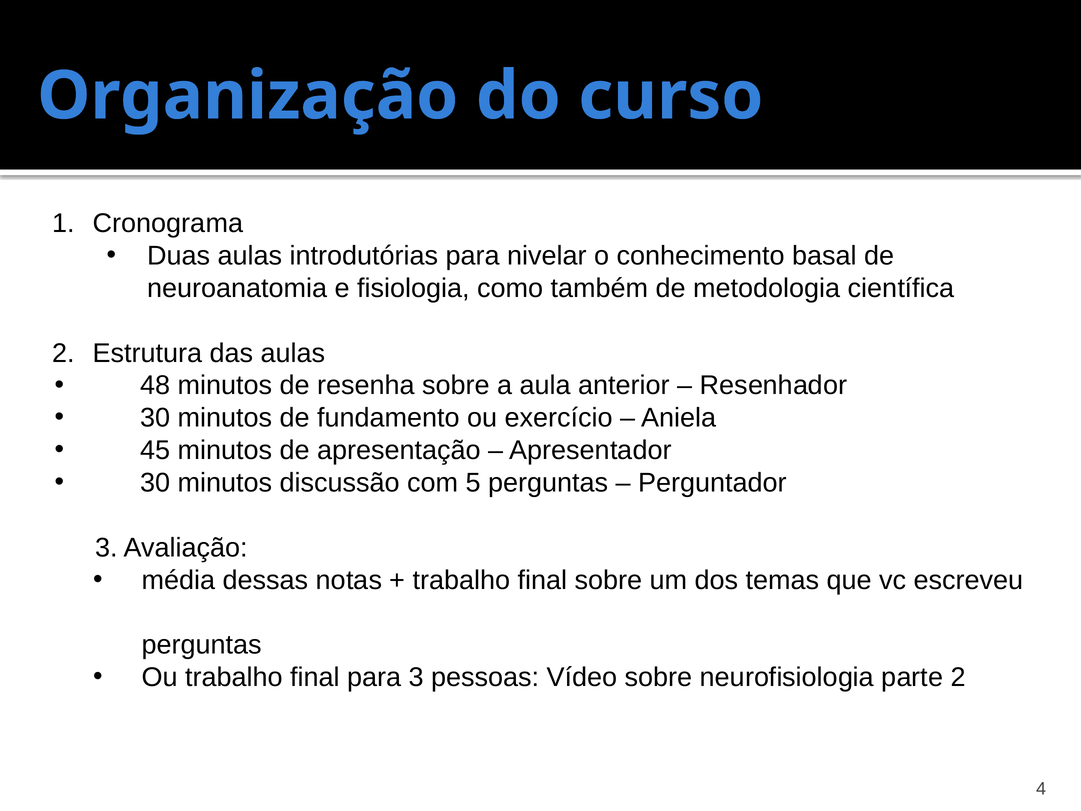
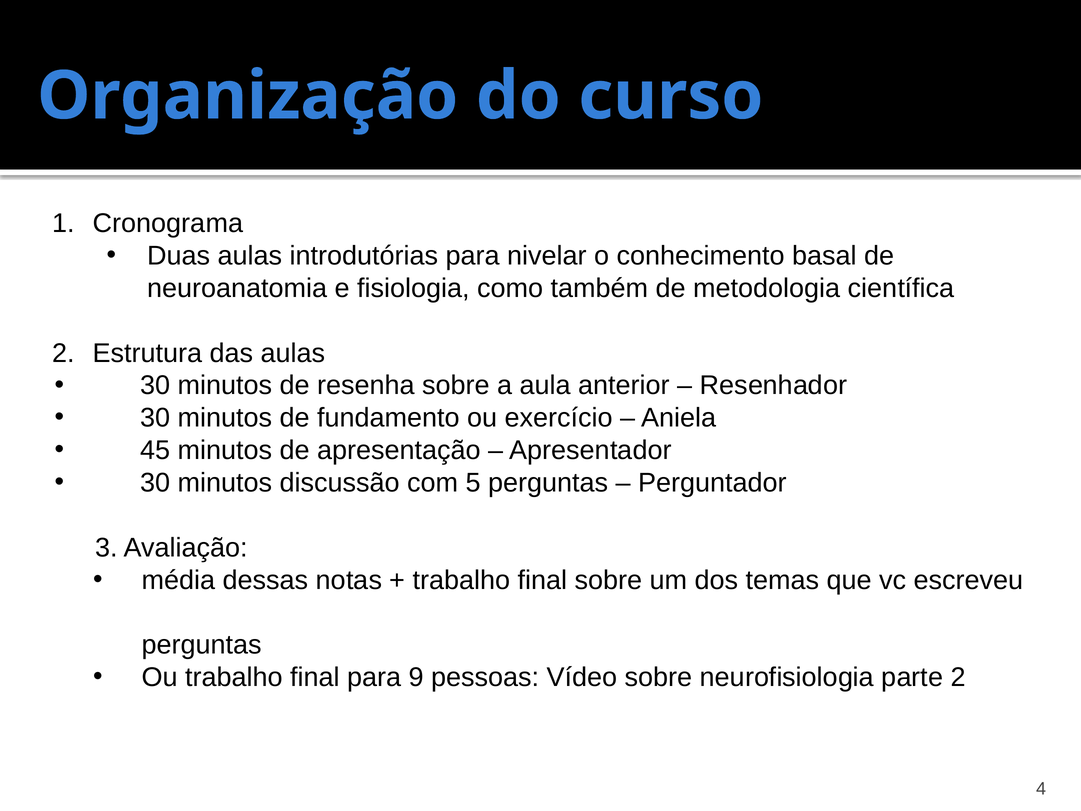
48 at (155, 385): 48 -> 30
para 3: 3 -> 9
